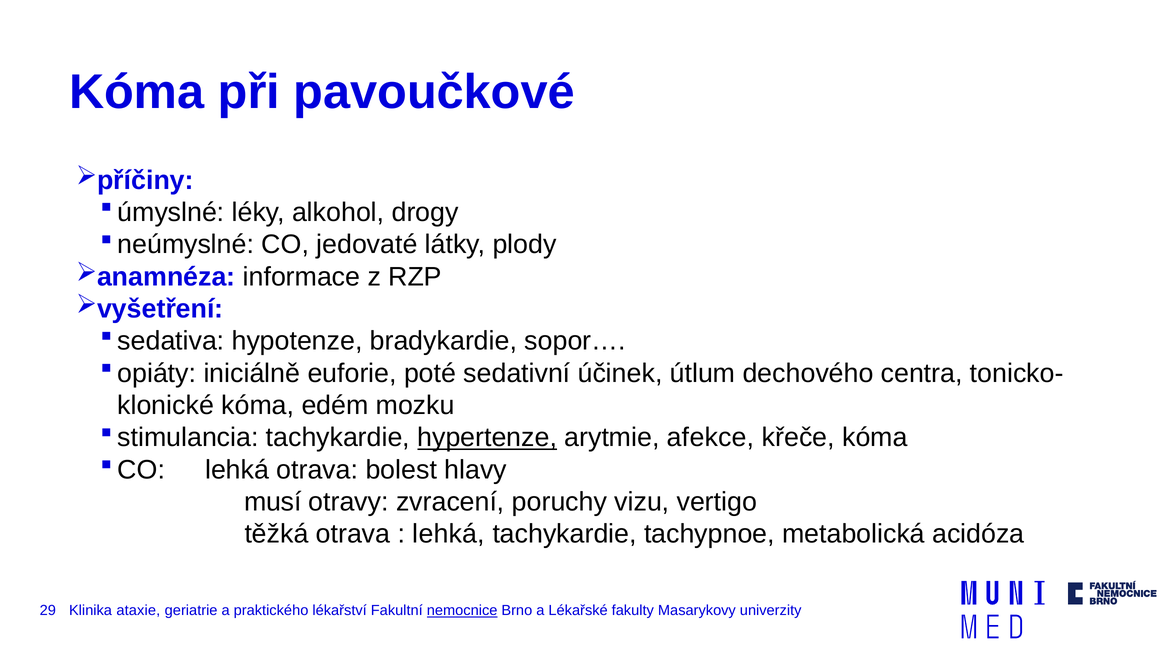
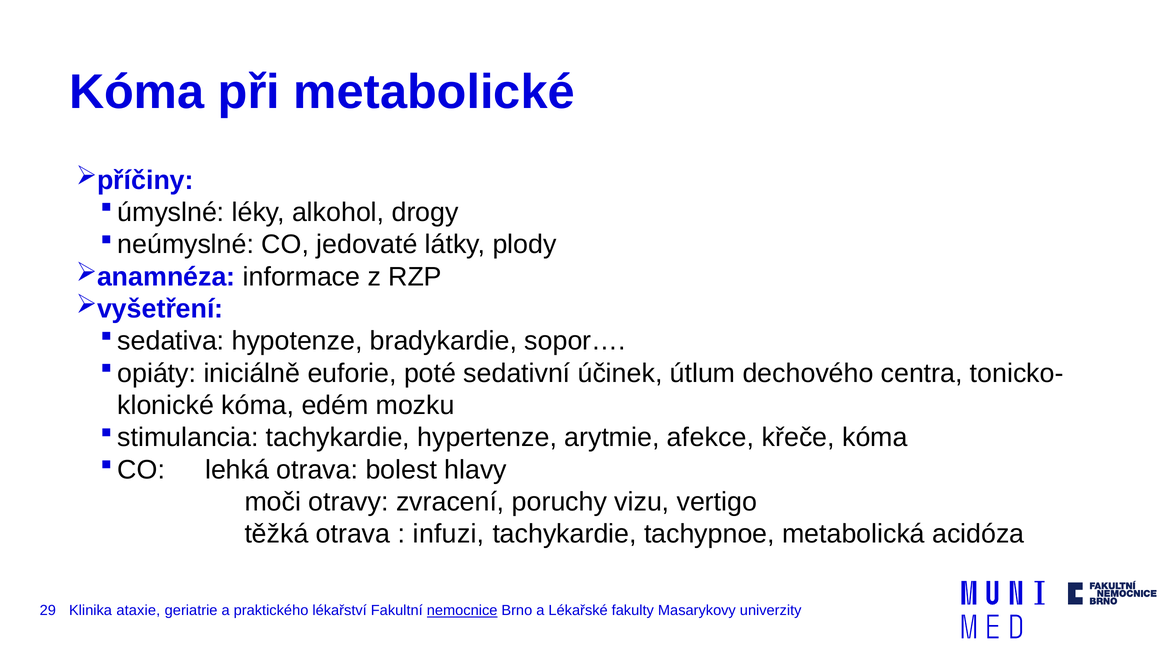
pavoučkové: pavoučkové -> metabolické
hypertenze underline: present -> none
musí: musí -> moči
lehká at (449, 534): lehká -> infuzi
